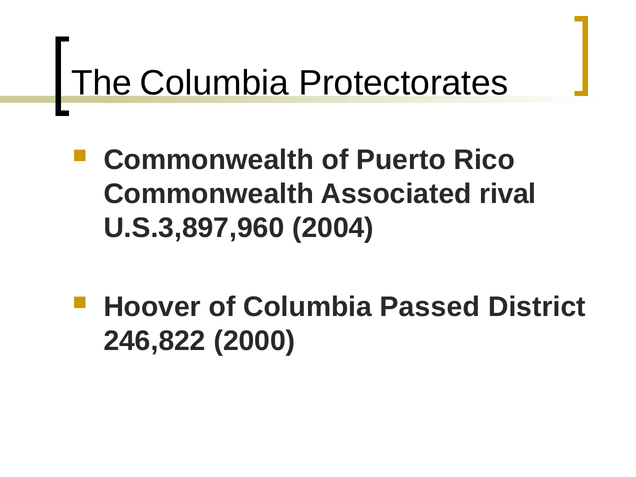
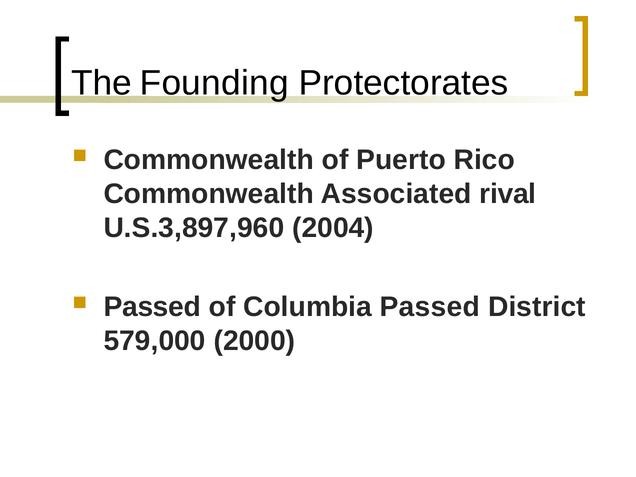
The Columbia: Columbia -> Founding
Hoover at (152, 307): Hoover -> Passed
246,822: 246,822 -> 579,000
